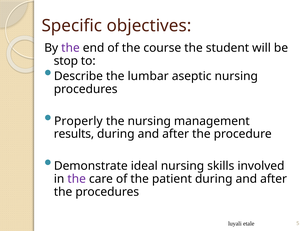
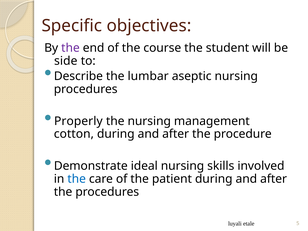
stop: stop -> side
results: results -> cotton
the at (77, 179) colour: purple -> blue
